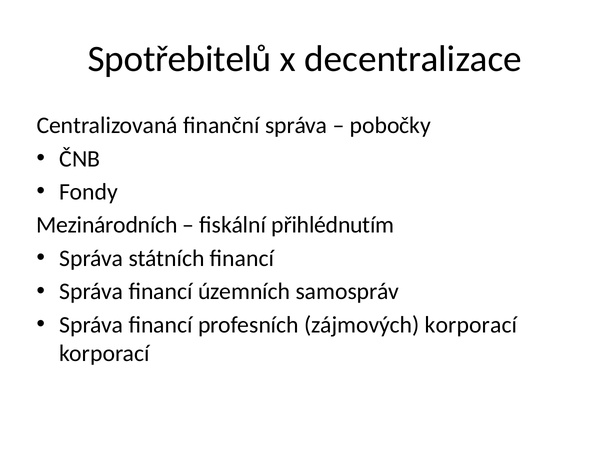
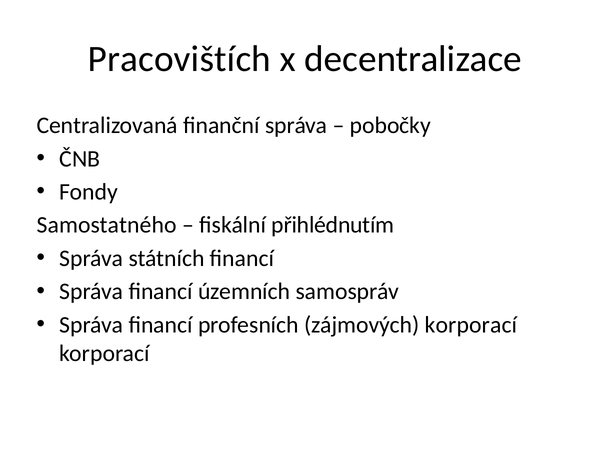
Spotřebitelů: Spotřebitelů -> Pracovištích
Mezinárodních: Mezinárodních -> Samostatného
